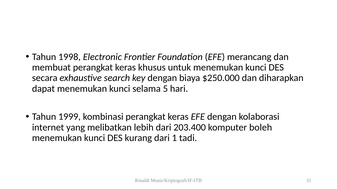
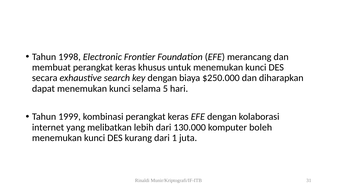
203.400: 203.400 -> 130.000
tadi: tadi -> juta
